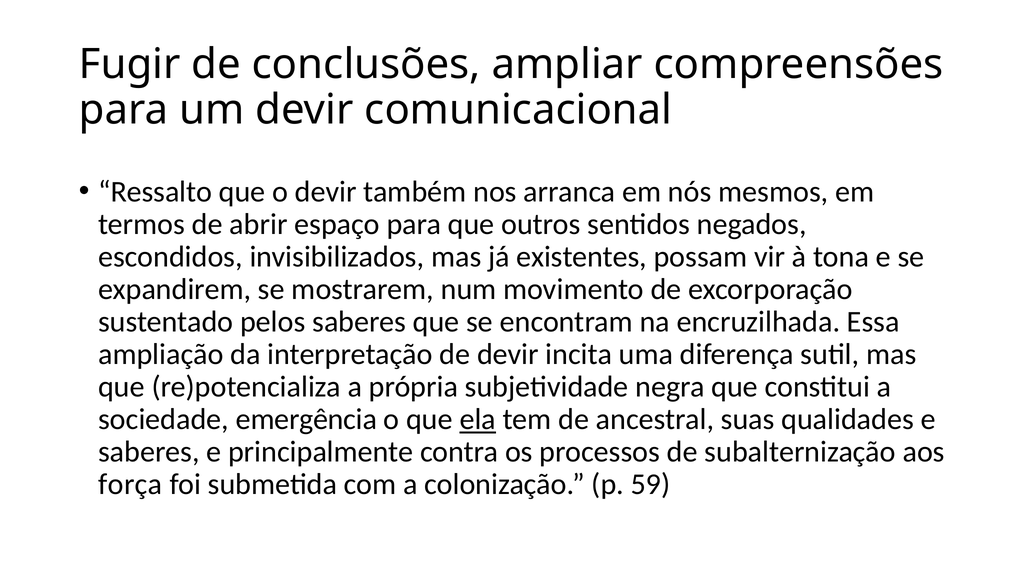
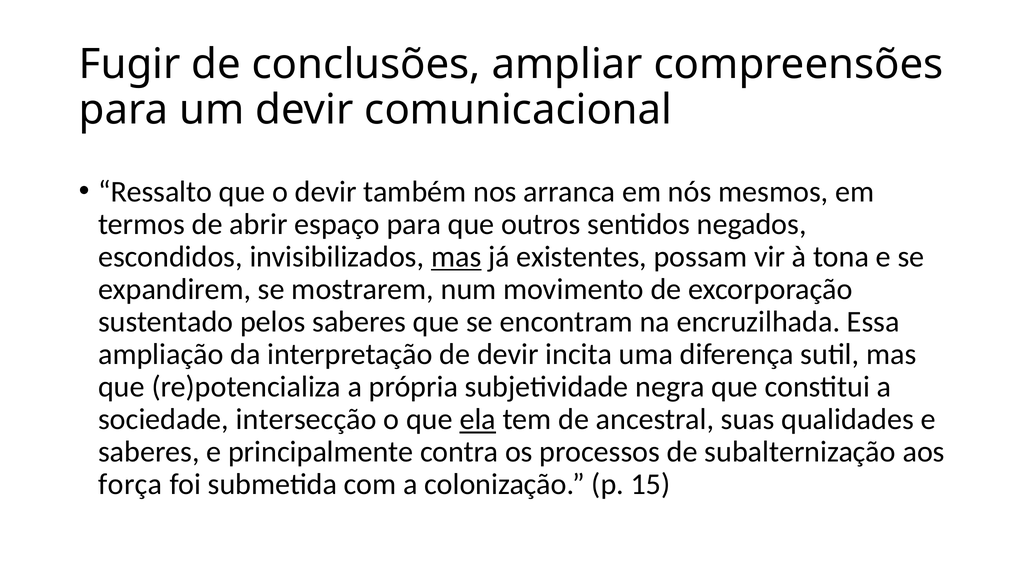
mas at (456, 257) underline: none -> present
emergência: emergência -> intersecção
59: 59 -> 15
